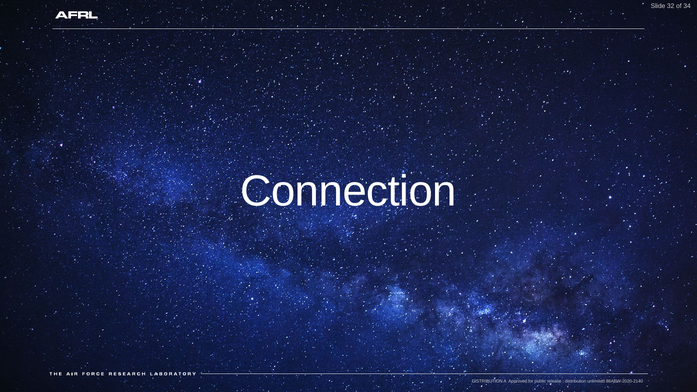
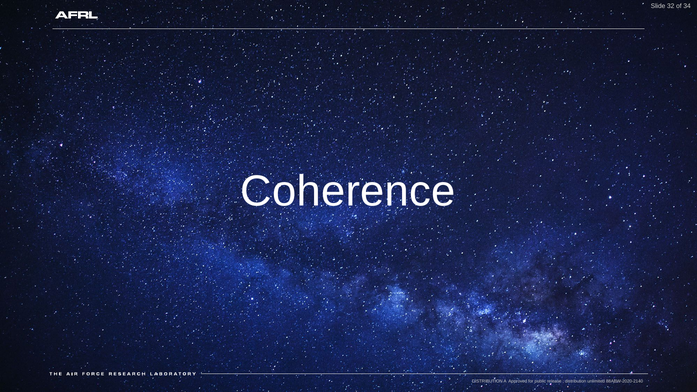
Connection: Connection -> Coherence
